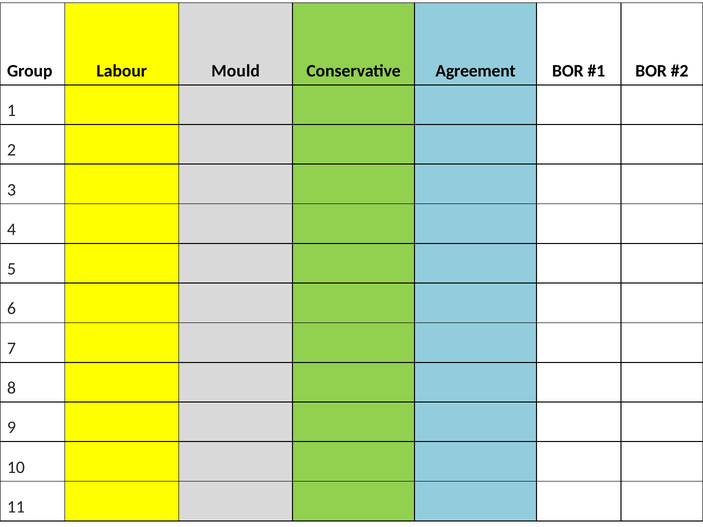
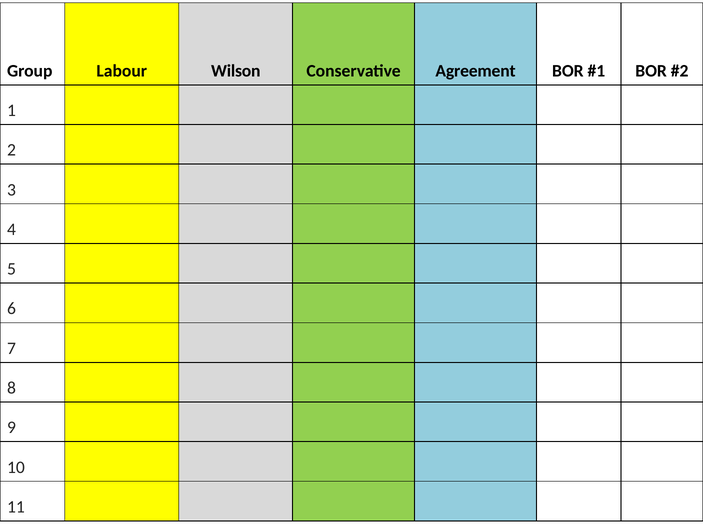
Mould: Mould -> Wilson
